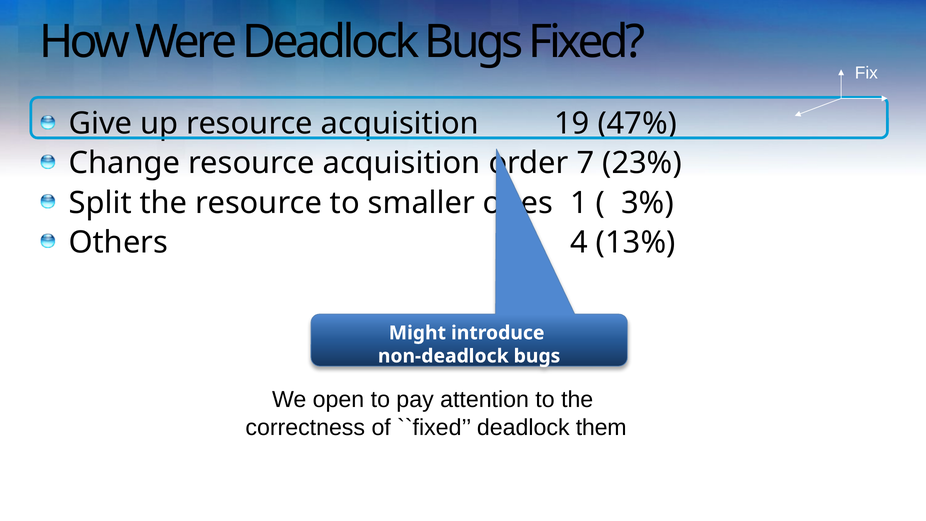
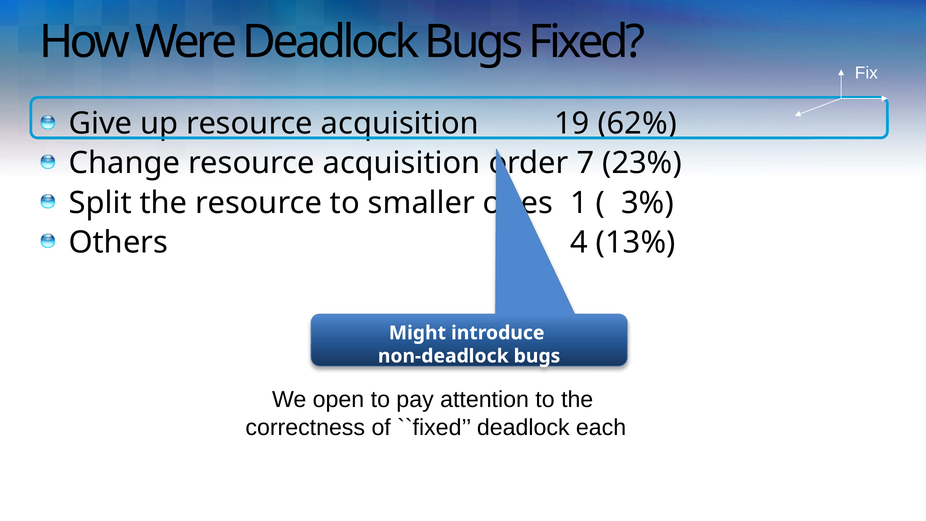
47%: 47% -> 62%
them: them -> each
